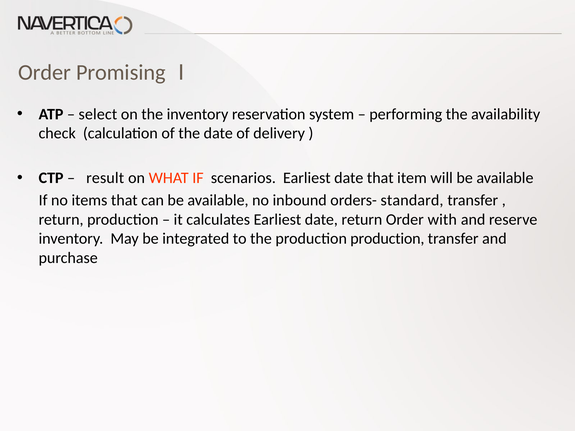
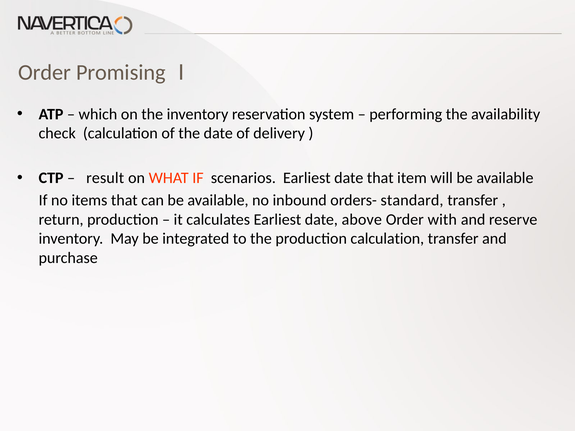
select: select -> which
date return: return -> above
production production: production -> calculation
